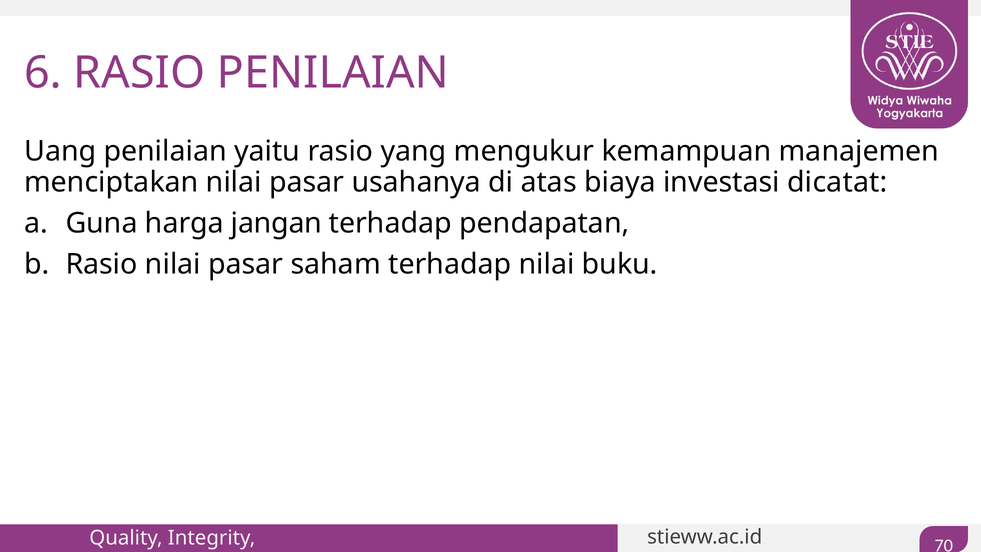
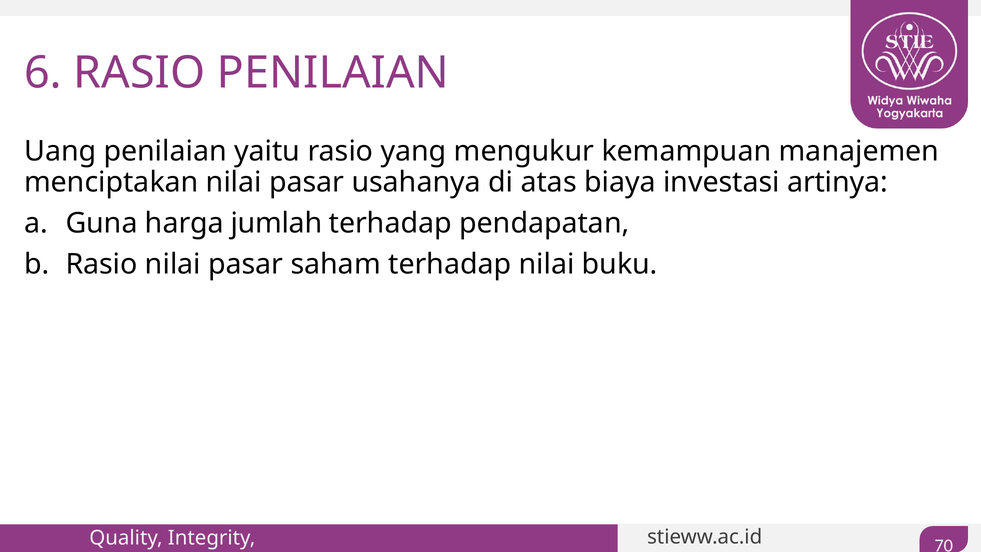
dicatat: dicatat -> artinya
jangan: jangan -> jumlah
